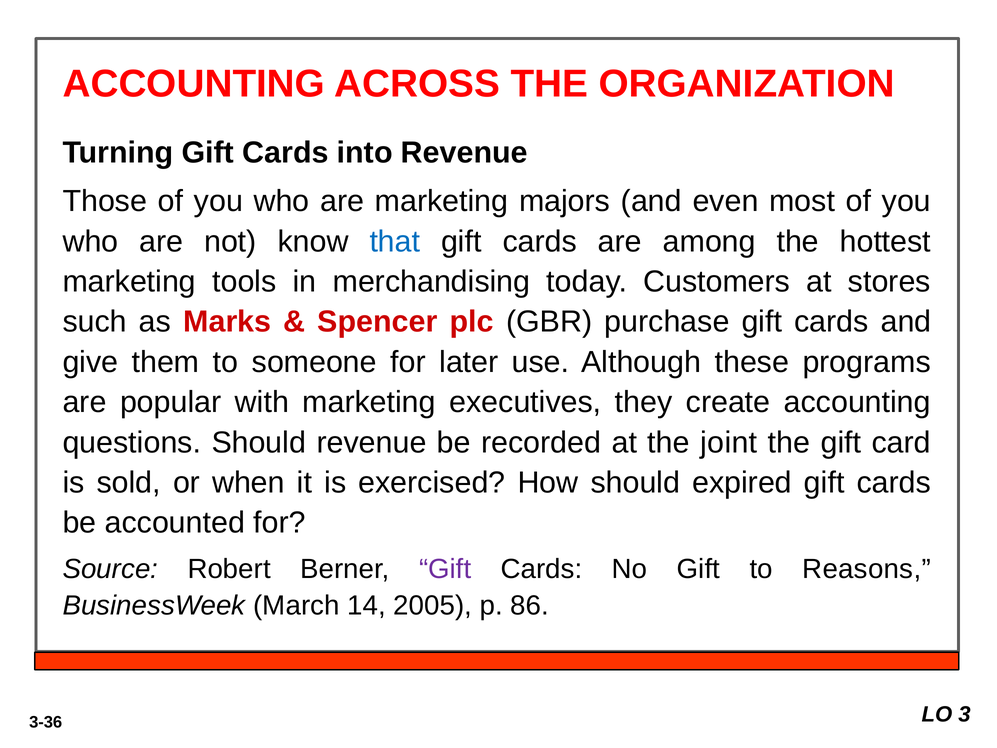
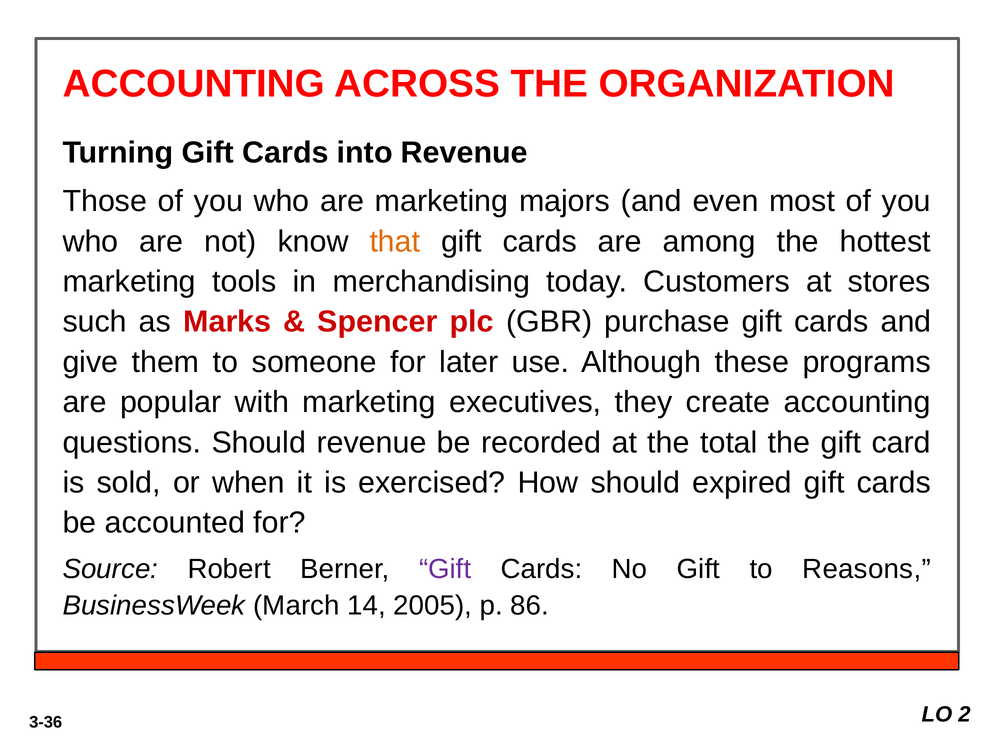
that colour: blue -> orange
joint: joint -> total
3: 3 -> 2
